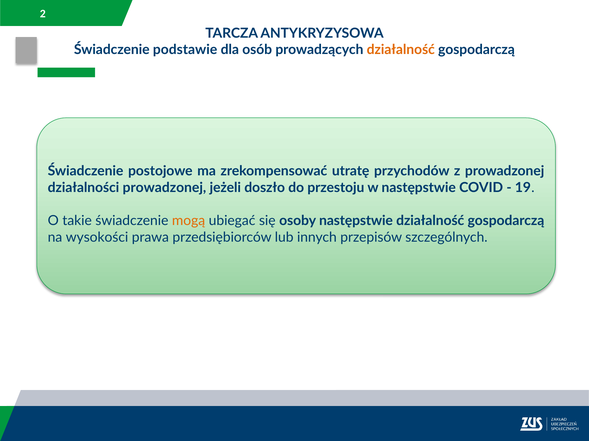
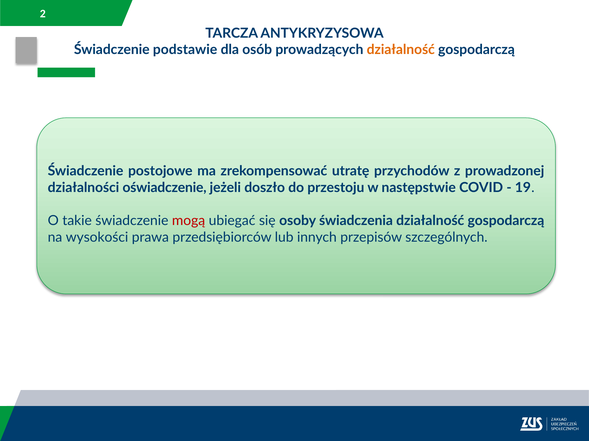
działalności prowadzonej: prowadzonej -> oświadczenie
mogą colour: orange -> red
osoby następstwie: następstwie -> świadczenia
